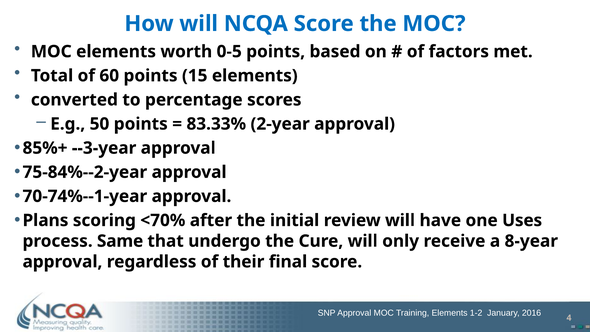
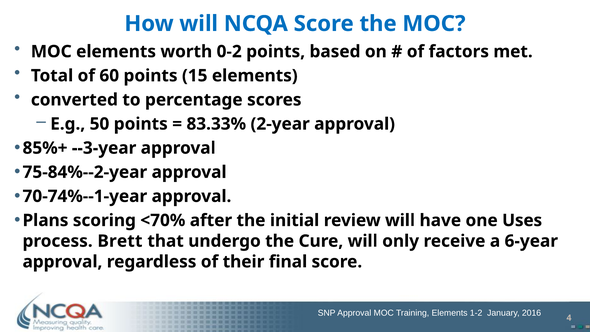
0-5: 0-5 -> 0-2
Same: Same -> Brett
8-year: 8-year -> 6-year
